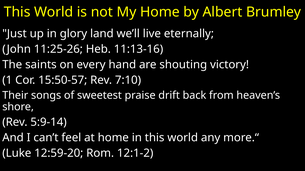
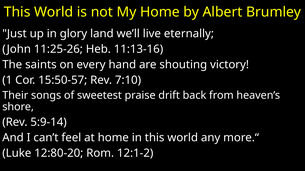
12:59-20: 12:59-20 -> 12:80-20
